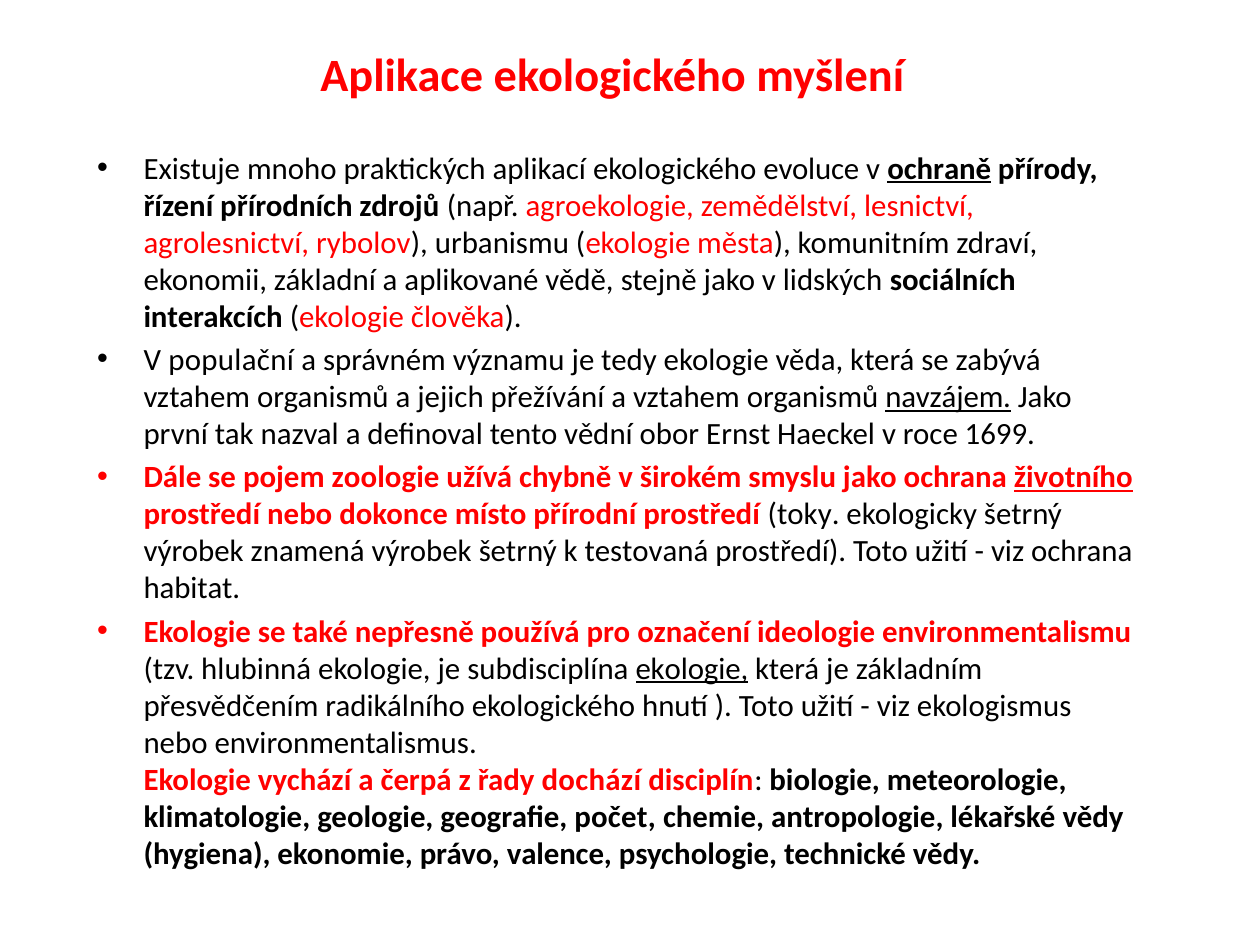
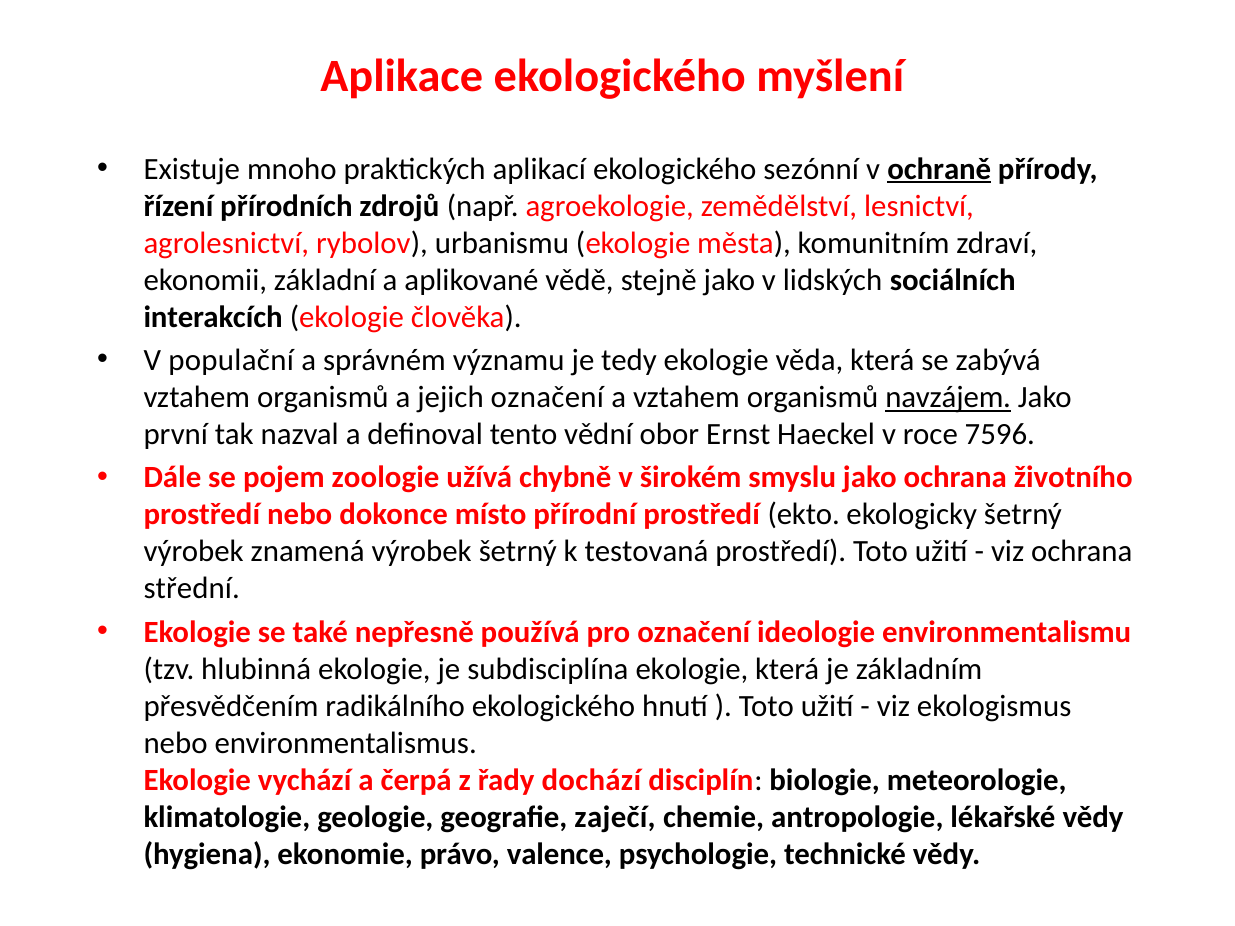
evoluce: evoluce -> sezónní
jejich přežívání: přežívání -> označení
1699: 1699 -> 7596
životního underline: present -> none
toky: toky -> ekto
habitat: habitat -> střední
ekologie at (692, 669) underline: present -> none
počet: počet -> zaječí
